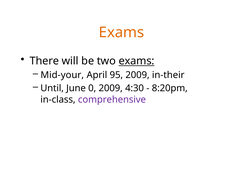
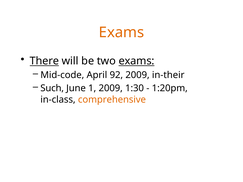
There underline: none -> present
Mid-your: Mid-your -> Mid-code
95: 95 -> 92
Until: Until -> Such
0: 0 -> 1
4:30: 4:30 -> 1:30
8:20pm: 8:20pm -> 1:20pm
comprehensive colour: purple -> orange
